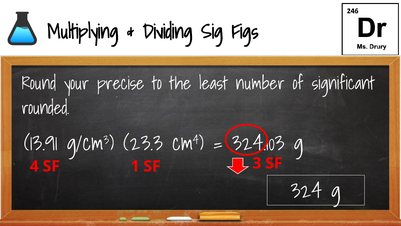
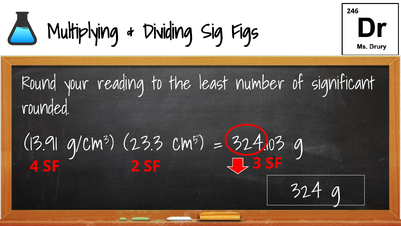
precise: precise -> reading
4 at (196, 140): 4 -> 5
1: 1 -> 2
